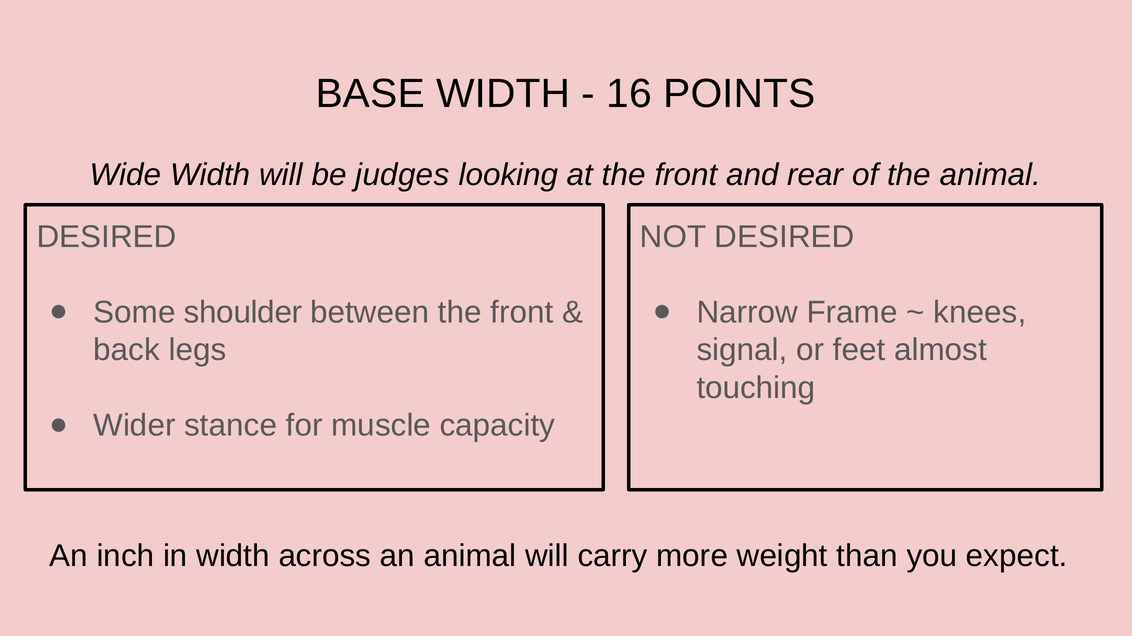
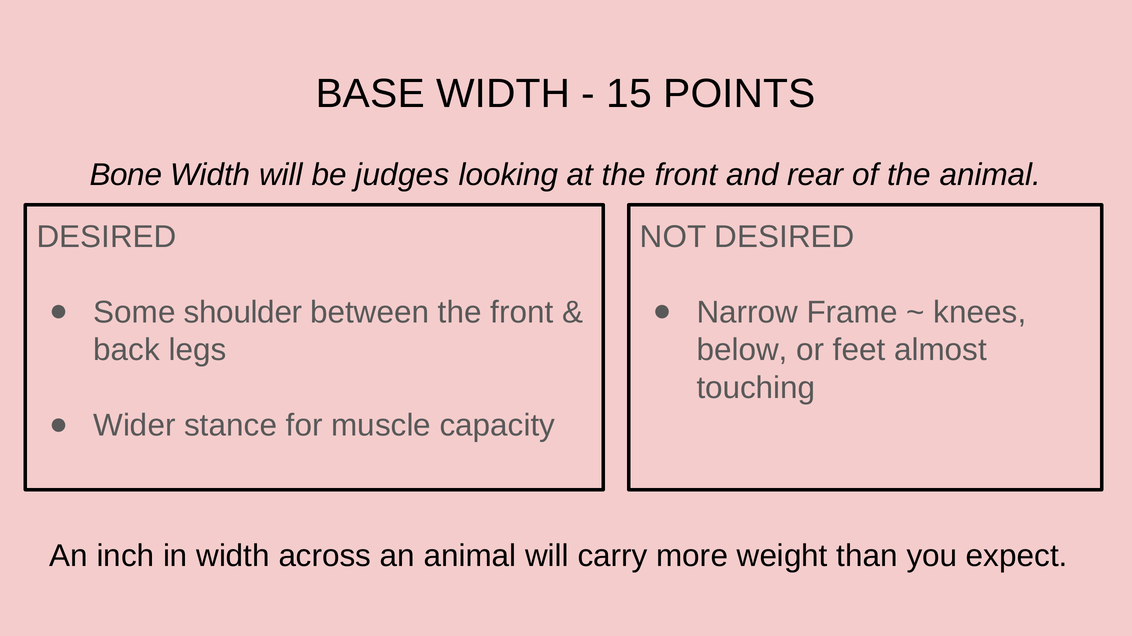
16: 16 -> 15
Wide: Wide -> Bone
signal: signal -> below
